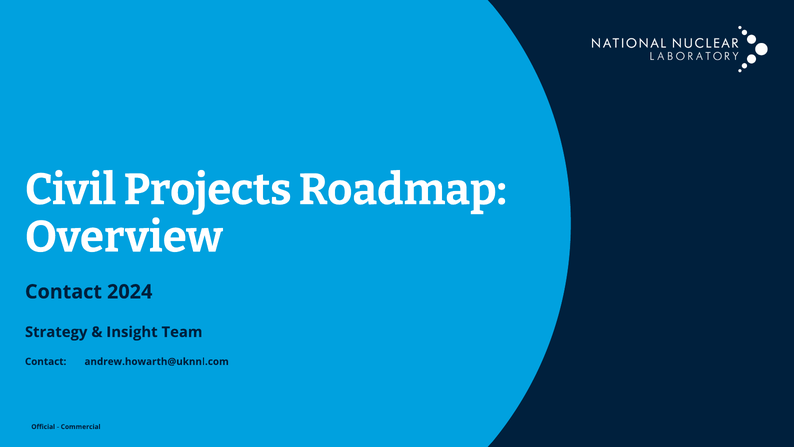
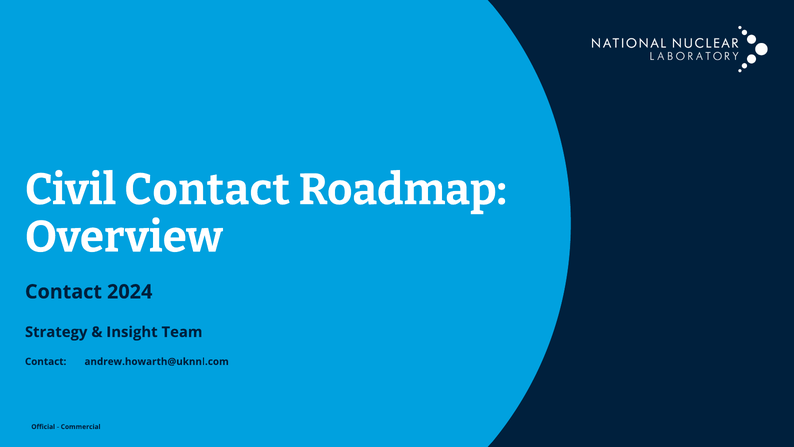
Civil Projects: Projects -> Contact
